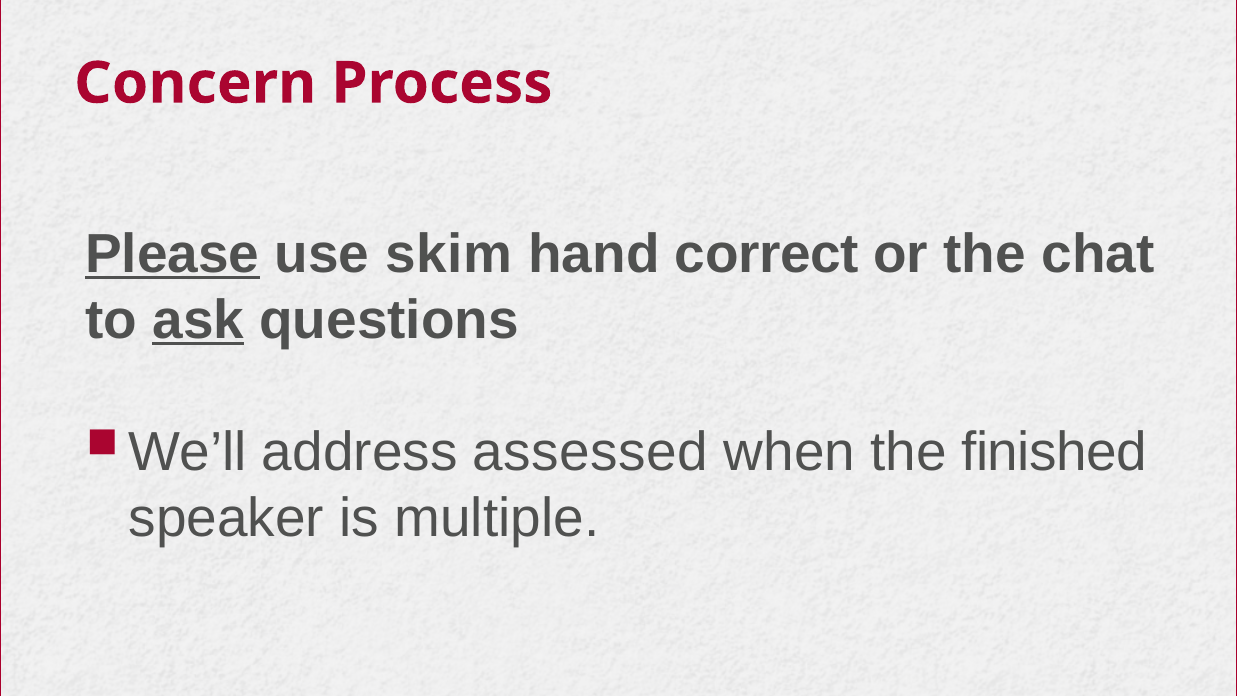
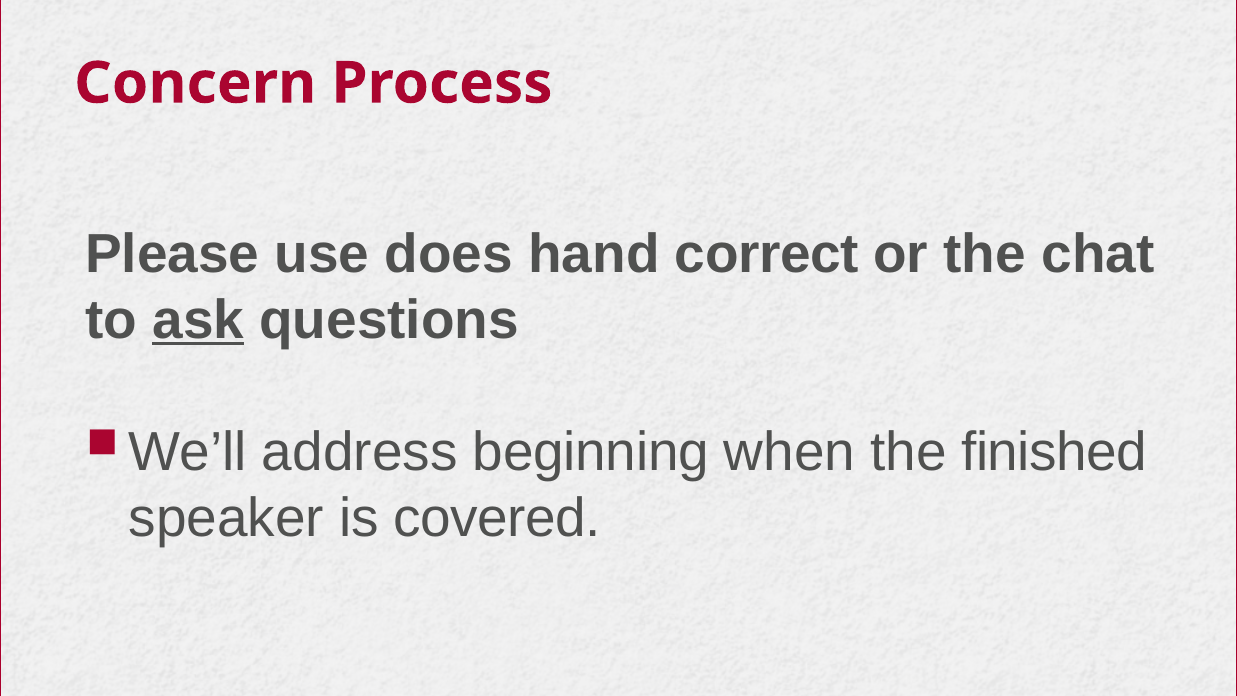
Please underline: present -> none
skim: skim -> does
assessed: assessed -> beginning
multiple: multiple -> covered
